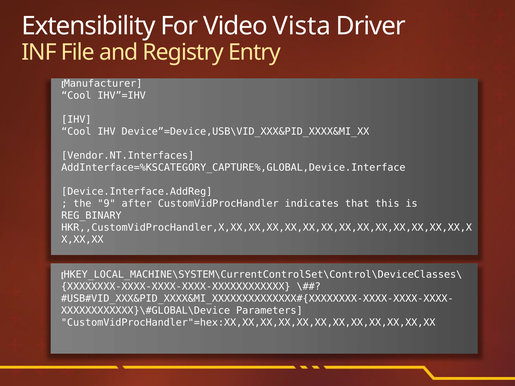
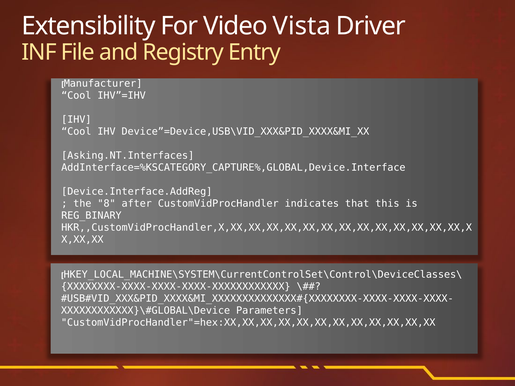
Vendor.NT.Interfaces: Vendor.NT.Interfaces -> Asking.NT.Interfaces
9: 9 -> 8
